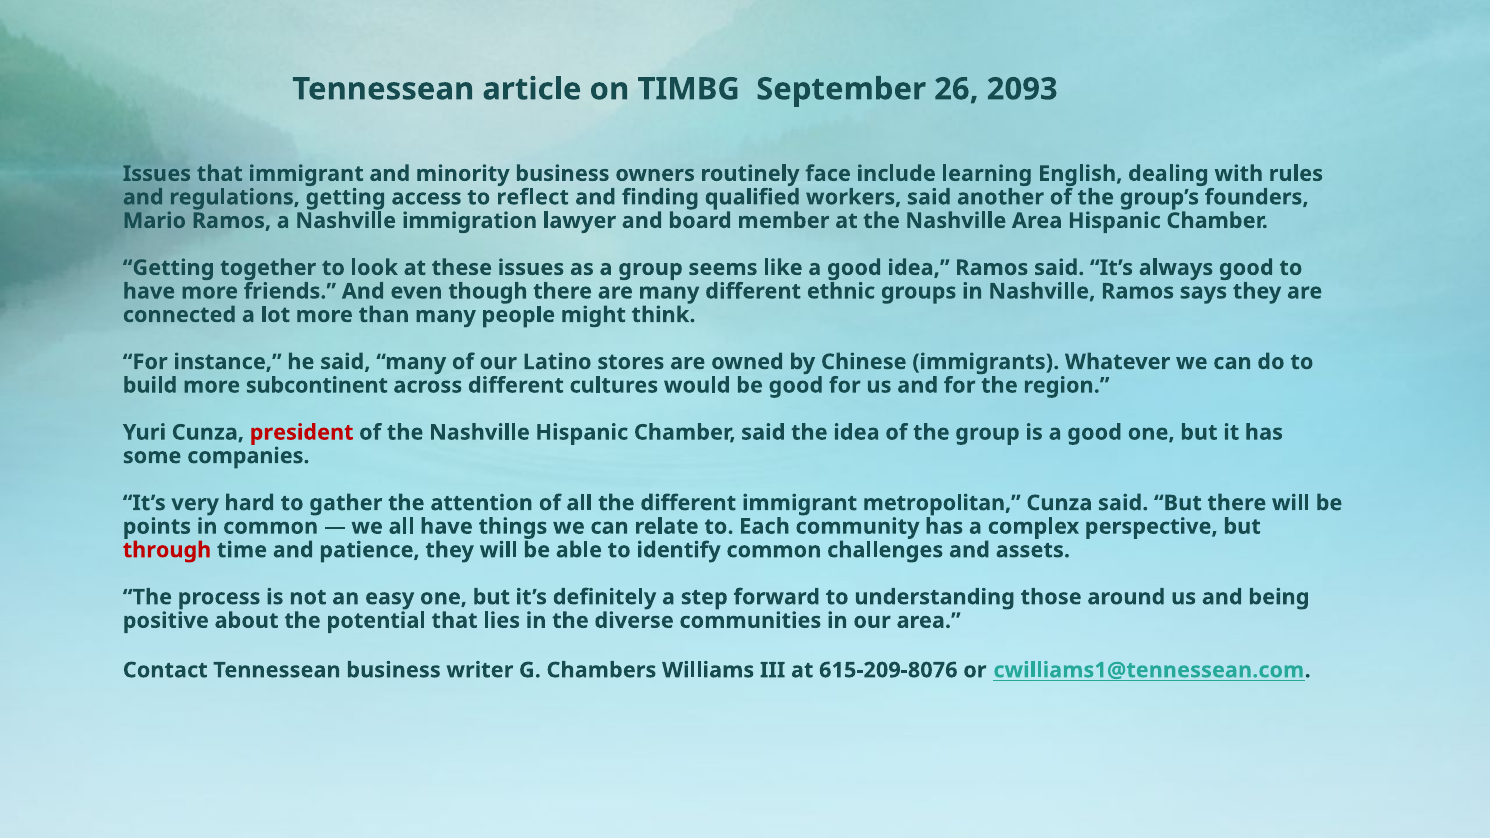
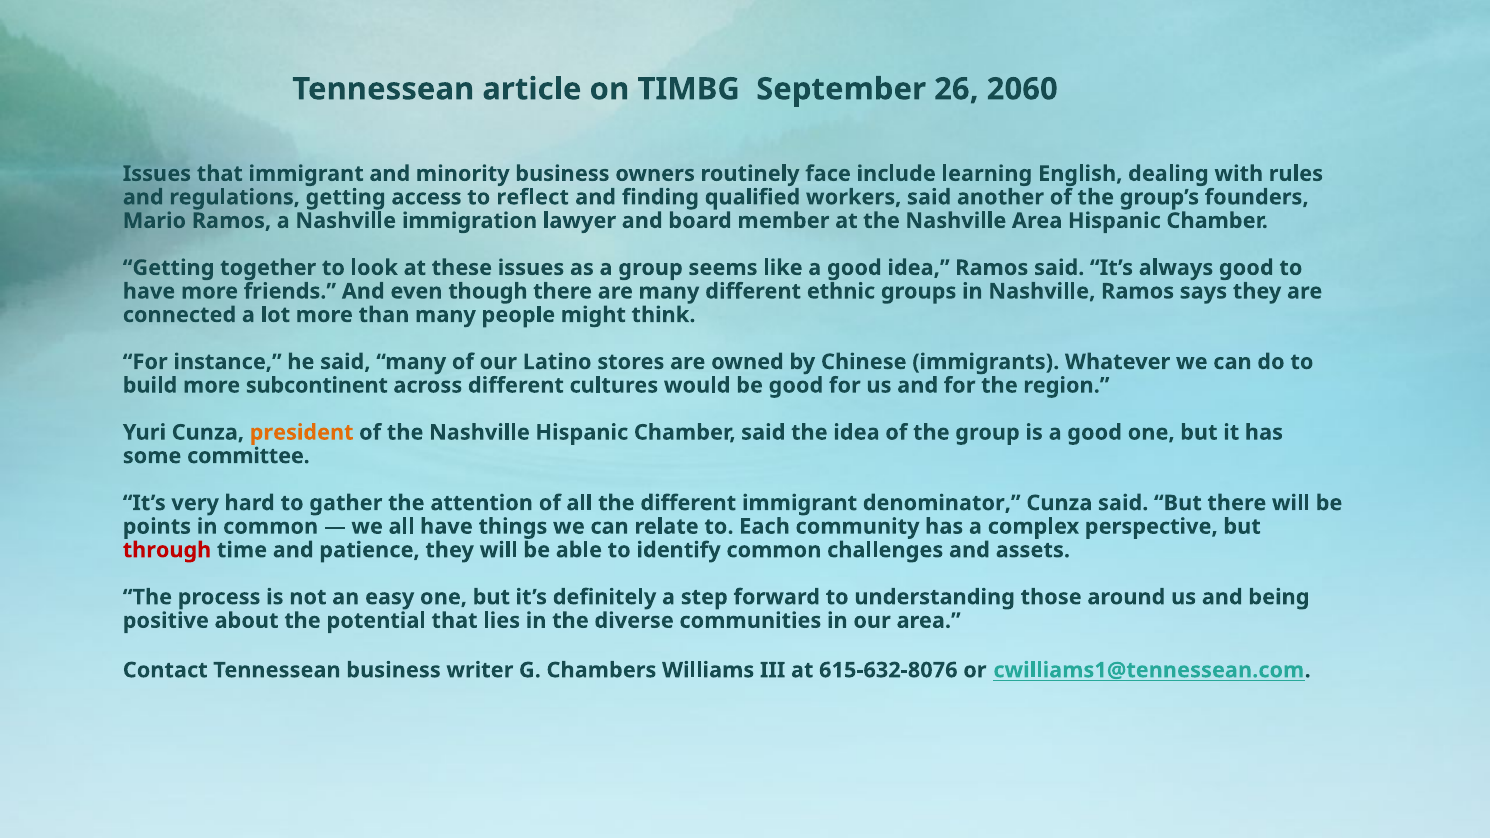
2093: 2093 -> 2060
president colour: red -> orange
companies: companies -> committee
metropolitan: metropolitan -> denominator
615-209-8076: 615-209-8076 -> 615-632-8076
